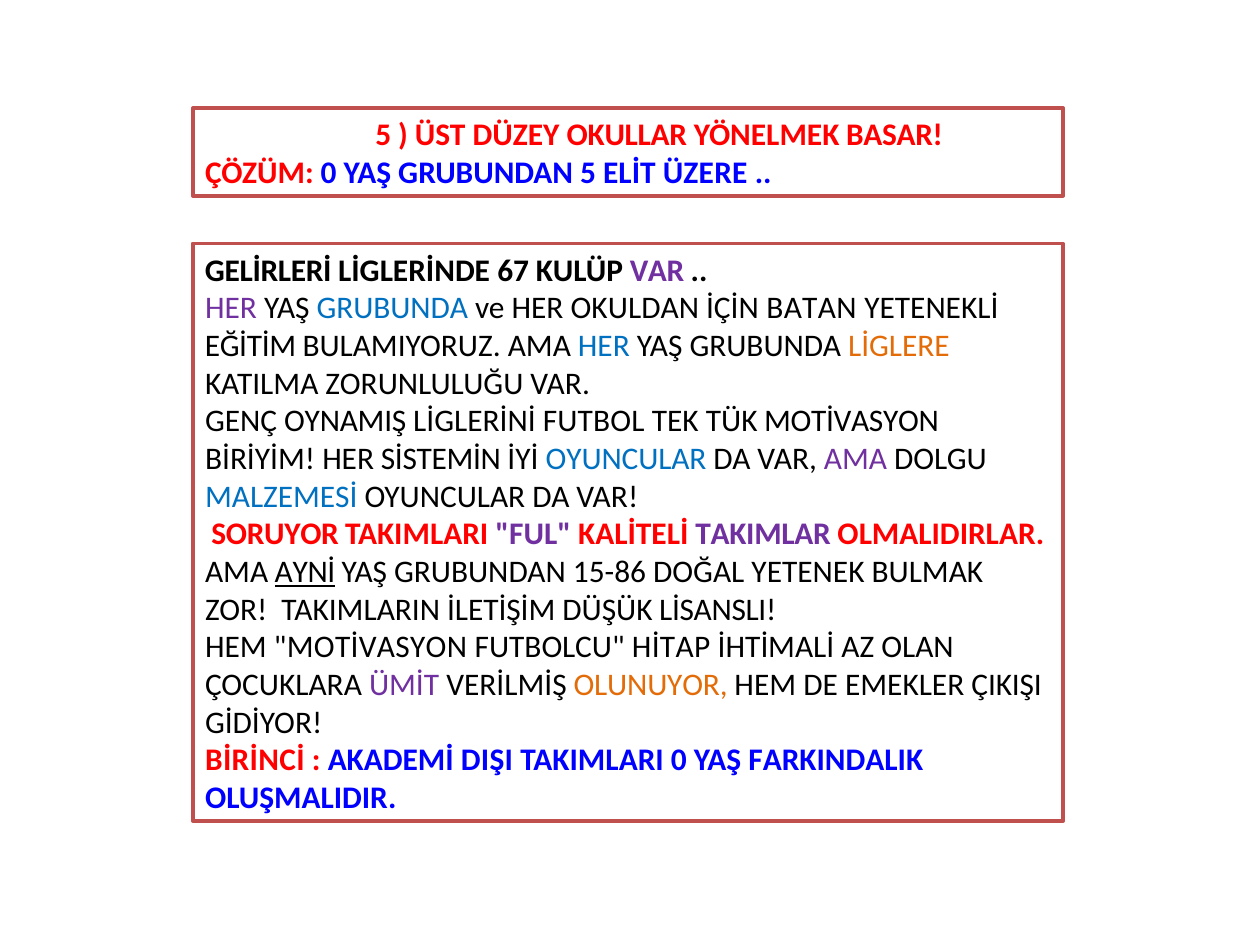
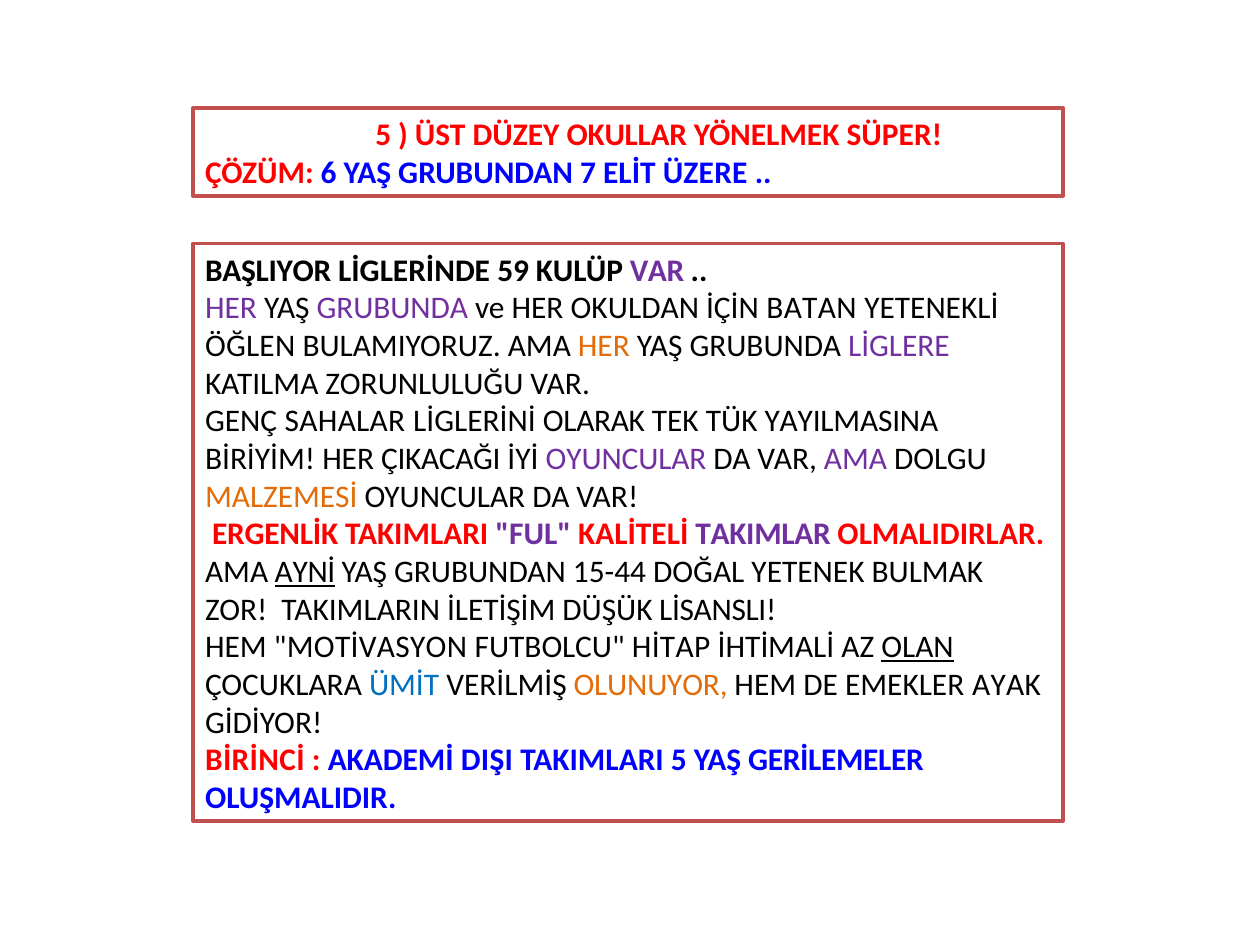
BASAR: BASAR -> SÜPER
ÇÖZÜM 0: 0 -> 6
GRUBUNDAN 5: 5 -> 7
GELİRLERİ: GELİRLERİ -> BAŞLIYOR
67: 67 -> 59
GRUBUNDA at (392, 308) colour: blue -> purple
EĞİTİM: EĞİTİM -> ÖĞLEN
HER at (604, 346) colour: blue -> orange
LİGLERE colour: orange -> purple
OYNAMIŞ: OYNAMIŞ -> SAHALAR
FUTBOL: FUTBOL -> OLARAK
TÜK MOTİVASYON: MOTİVASYON -> YAYILMASINA
SİSTEMİN: SİSTEMİN -> ÇIKACAĞI
OYUNCULAR at (626, 459) colour: blue -> purple
MALZEMESİ colour: blue -> orange
SORUYOR: SORUYOR -> ERGENLİK
15-86: 15-86 -> 15-44
OLAN underline: none -> present
ÜMİT colour: purple -> blue
ÇIKIŞI: ÇIKIŞI -> AYAK
TAKIMLARI 0: 0 -> 5
FARKINDALIK: FARKINDALIK -> GERİLEMELER
